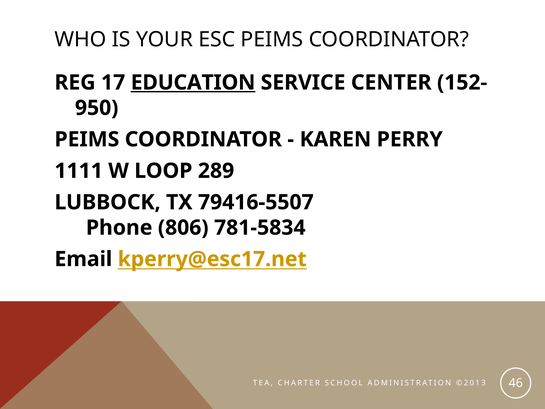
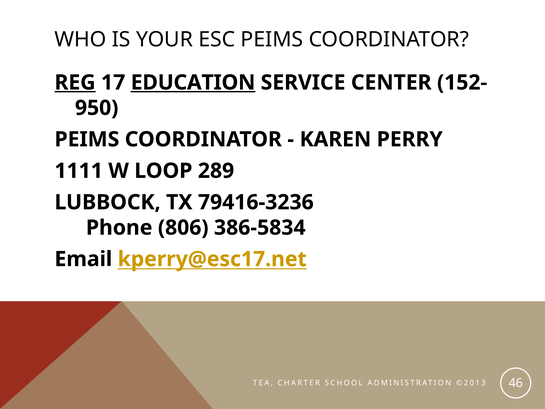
REG underline: none -> present
79416-5507: 79416-5507 -> 79416-3236
781-5834: 781-5834 -> 386-5834
